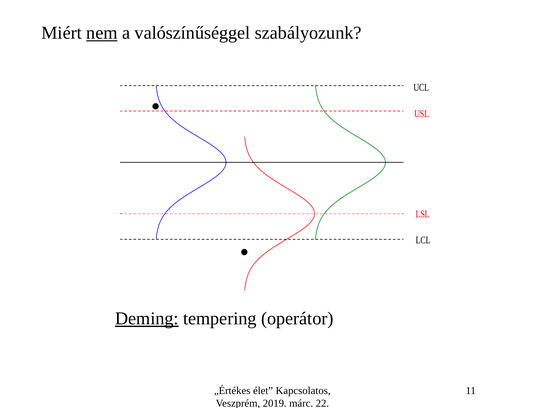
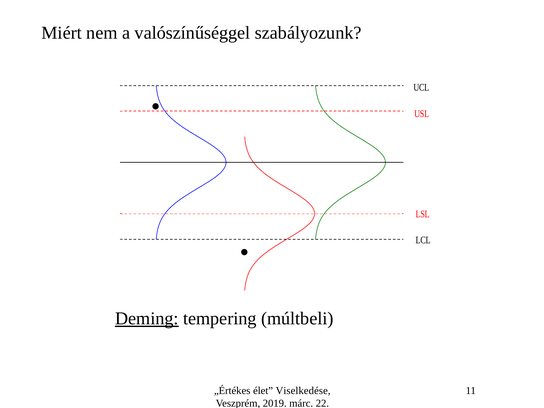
nem underline: present -> none
operátor: operátor -> múltbeli
Kapcsolatos: Kapcsolatos -> Viselkedése
